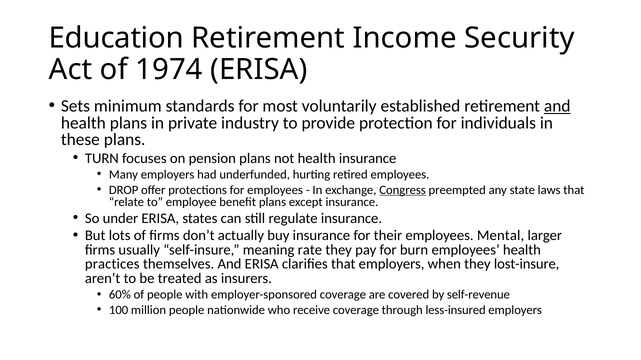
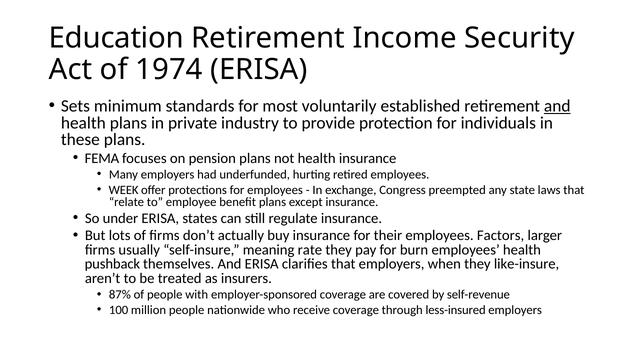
TURN: TURN -> FEMA
DROP: DROP -> WEEK
Congress underline: present -> none
Mental: Mental -> Factors
practices: practices -> pushback
lost-insure: lost-insure -> like-insure
60%: 60% -> 87%
